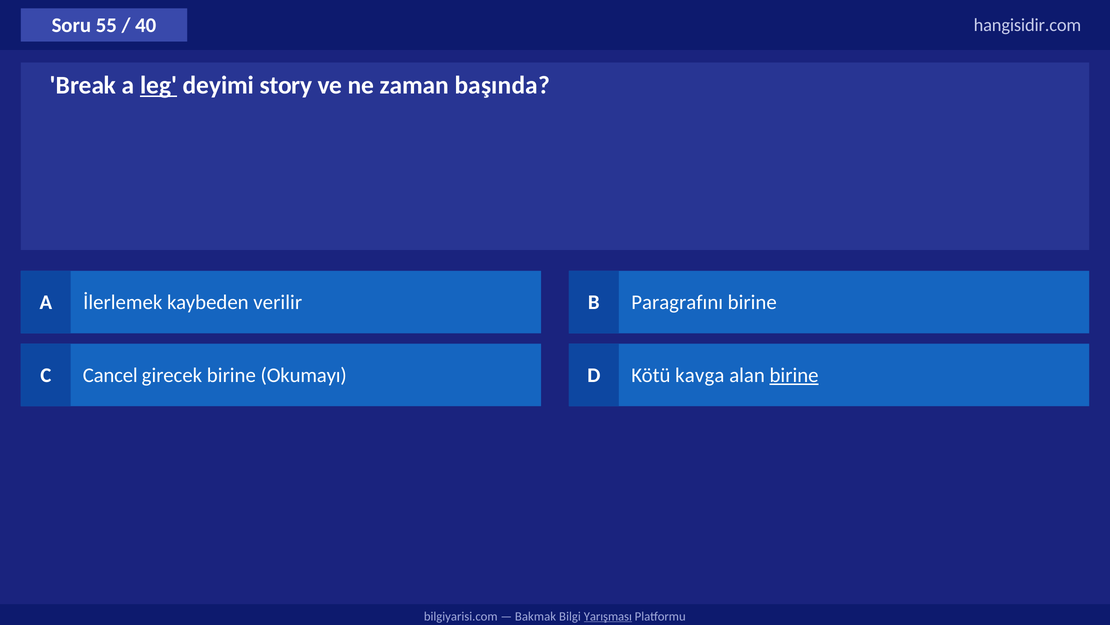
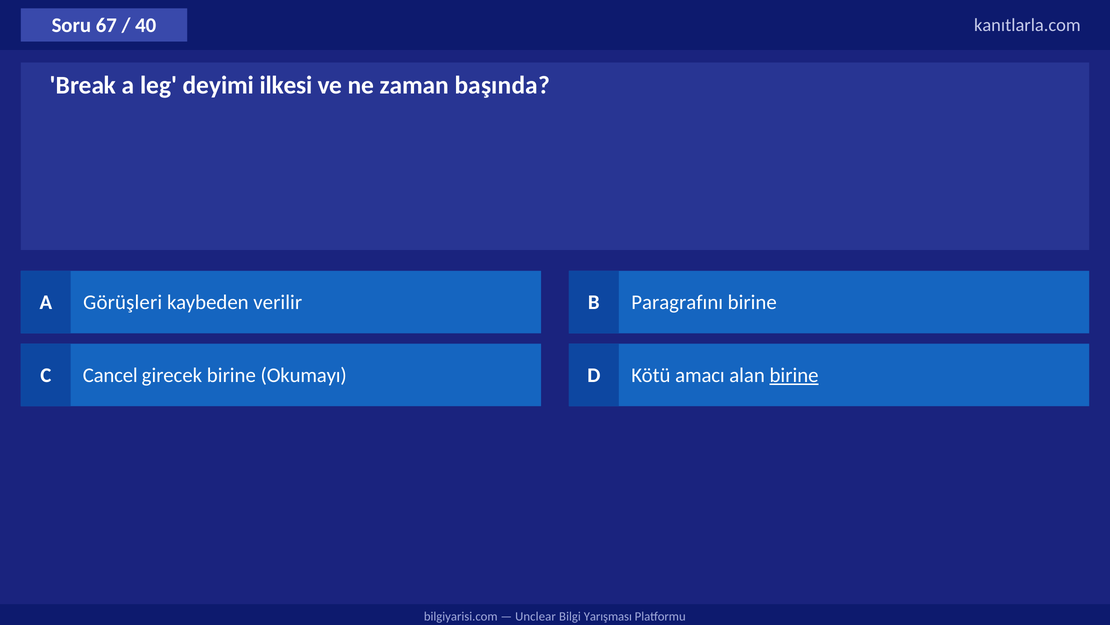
55: 55 -> 67
hangisidir.com: hangisidir.com -> kanıtlarla.com
leg underline: present -> none
story: story -> ilkesi
İlerlemek: İlerlemek -> Görüşleri
kavga: kavga -> amacı
Bakmak: Bakmak -> Unclear
Yarışması underline: present -> none
